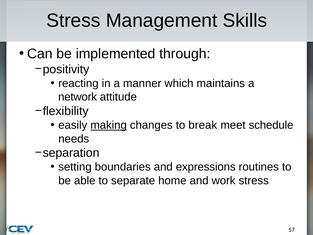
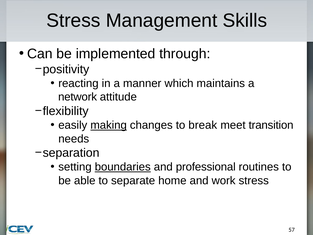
schedule: schedule -> transition
boundaries underline: none -> present
expressions: expressions -> professional
